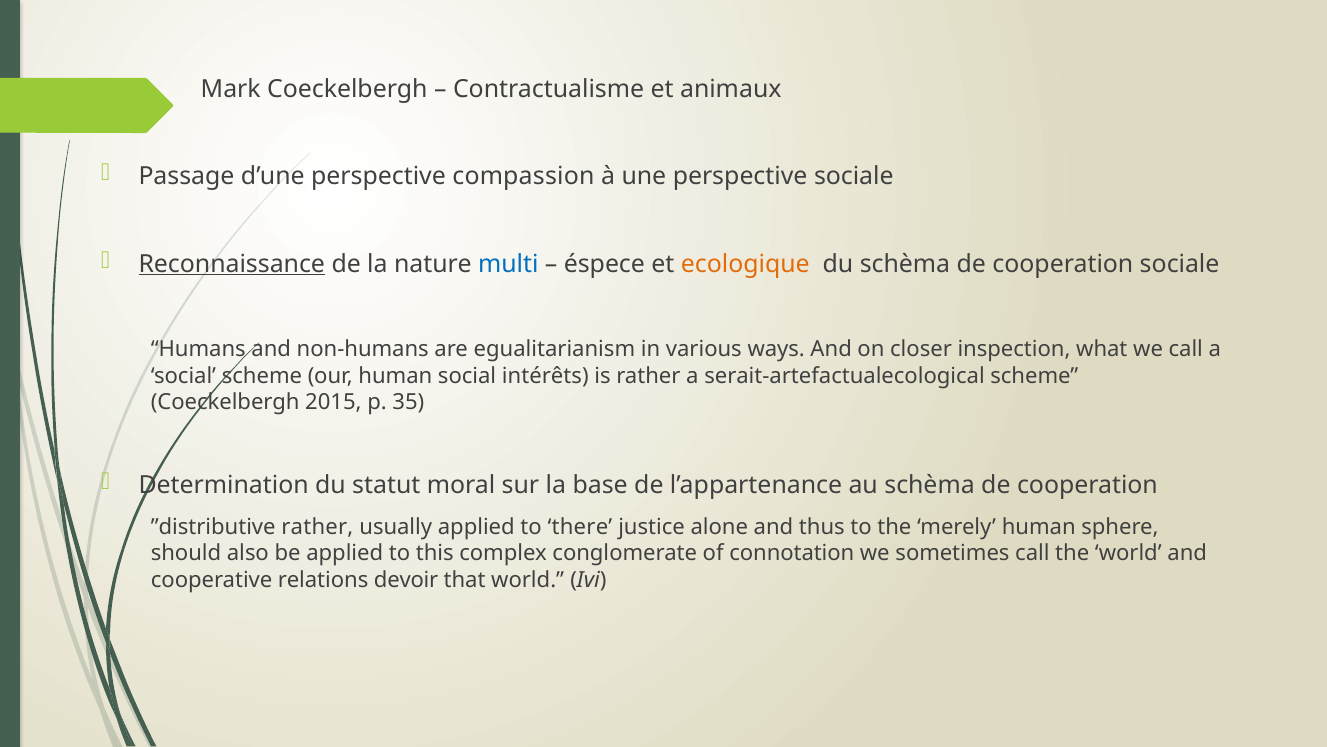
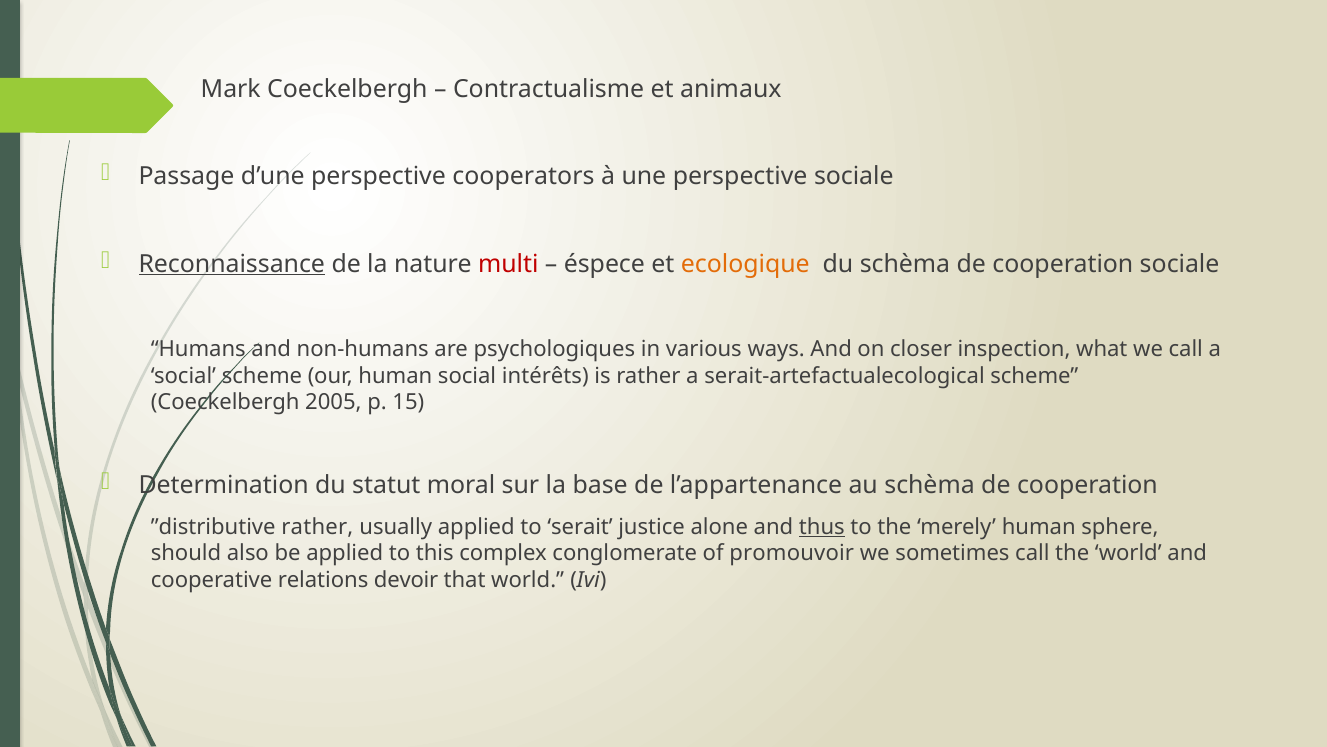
compassion: compassion -> cooperators
multi colour: blue -> red
egualitarianism: egualitarianism -> psychologiques
2015: 2015 -> 2005
35: 35 -> 15
there: there -> serait
thus underline: none -> present
connotation: connotation -> promouvoir
